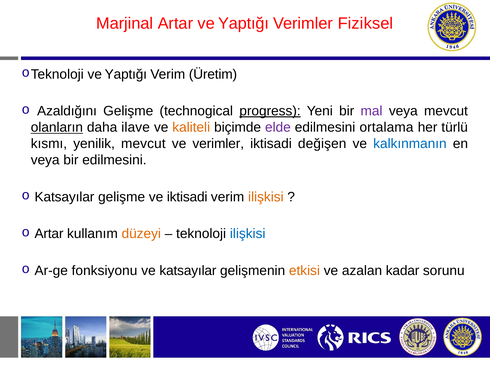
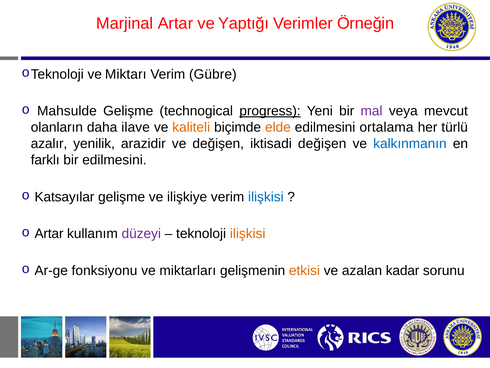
Fiziksel: Fiziksel -> Örneğin
Yaptığı at (126, 74): Yaptığı -> Miktarı
Üretim: Üretim -> Gübre
Azaldığını: Azaldığını -> Mahsulde
olanların underline: present -> none
elde colour: purple -> orange
kısmı: kısmı -> azalır
yenilik mevcut: mevcut -> arazidir
ve verimler: verimler -> değişen
veya at (45, 160): veya -> farklı
ve iktisadi: iktisadi -> ilişkiye
ilişkisi at (266, 197) colour: orange -> blue
düzeyi colour: orange -> purple
ilişkisi at (248, 233) colour: blue -> orange
ve katsayılar: katsayılar -> miktarları
